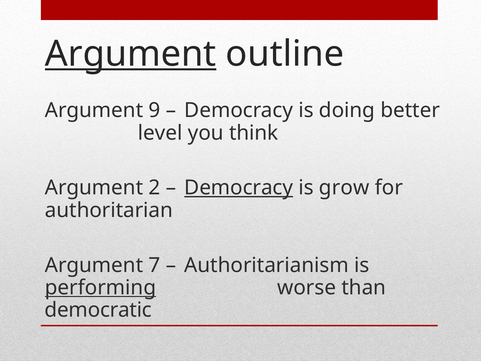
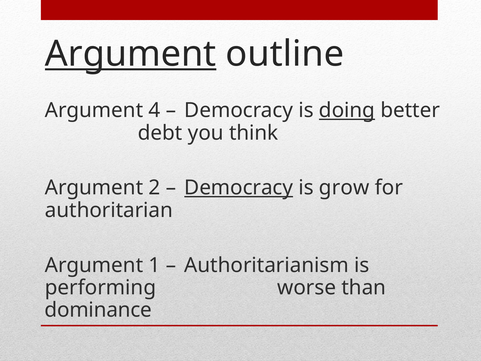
9: 9 -> 4
doing underline: none -> present
level: level -> debt
7: 7 -> 1
performing underline: present -> none
democratic: democratic -> dominance
